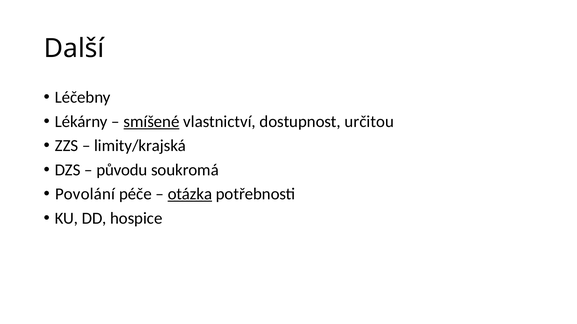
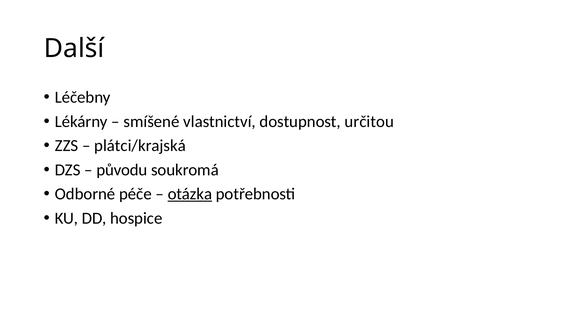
smíšené underline: present -> none
limity/krajská: limity/krajská -> plátci/krajská
Povolání: Povolání -> Odborné
